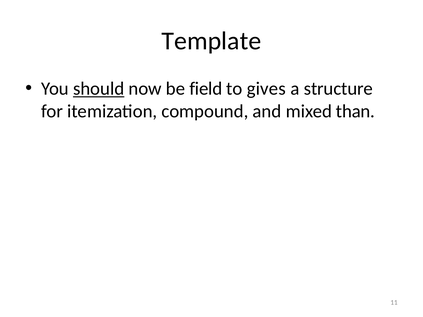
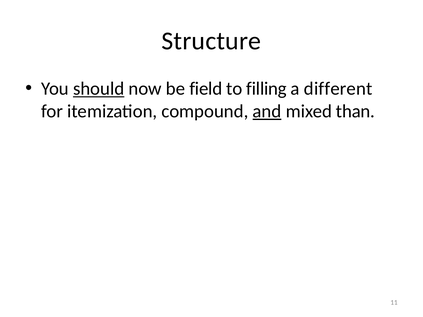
Template: Template -> Structure
gives: gives -> filling
structure: structure -> different
and underline: none -> present
